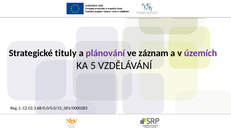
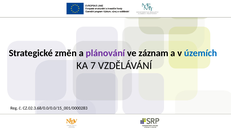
tituly: tituly -> změn
územích colour: purple -> blue
5: 5 -> 7
